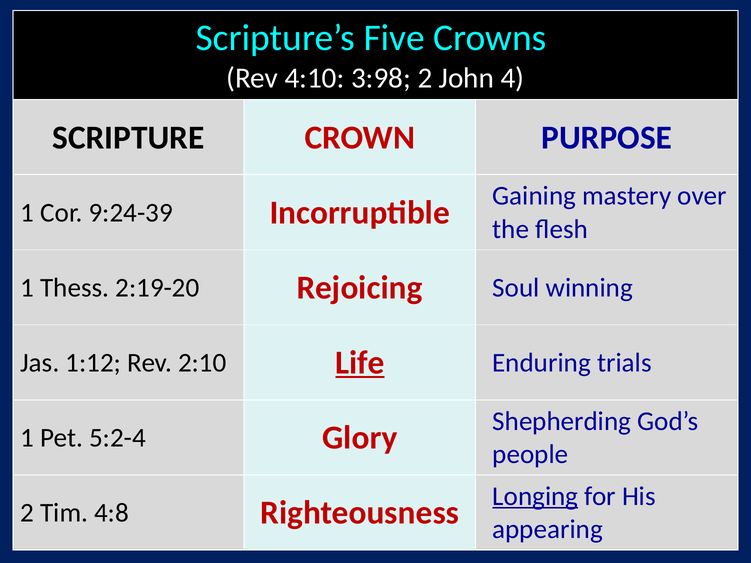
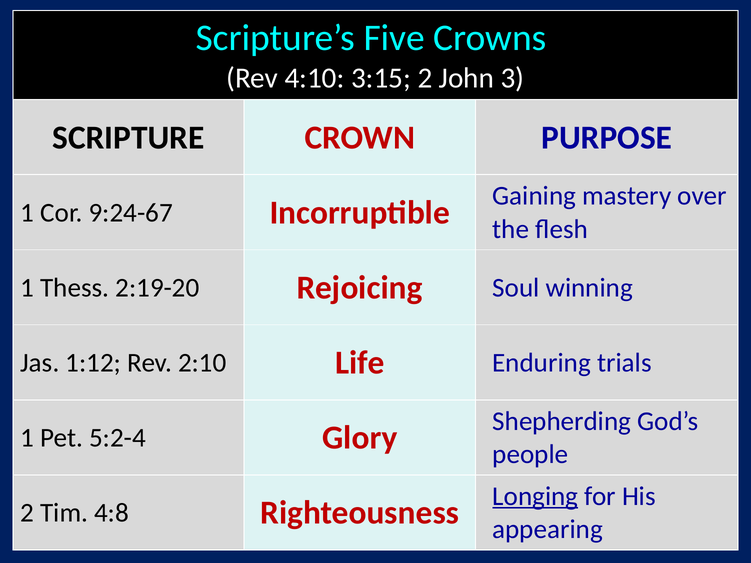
3:98: 3:98 -> 3:15
4: 4 -> 3
9:24-39: 9:24-39 -> 9:24-67
Life underline: present -> none
